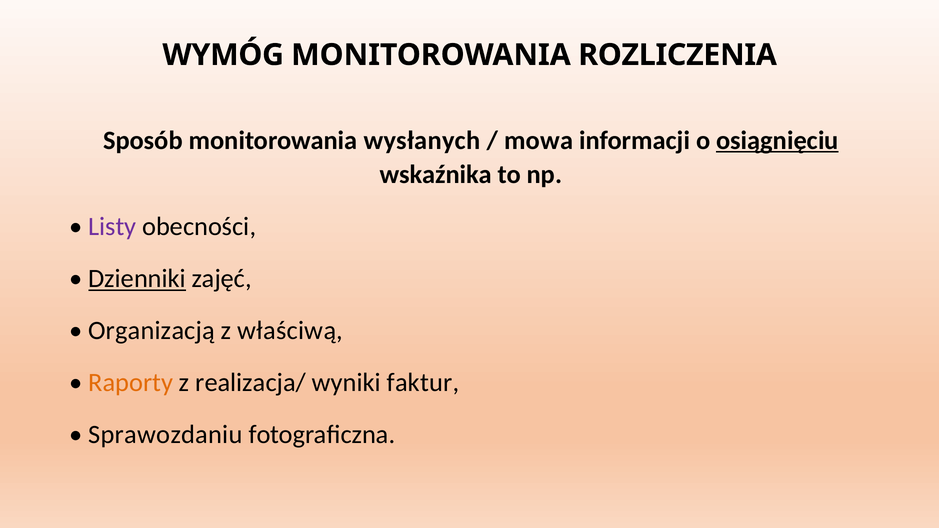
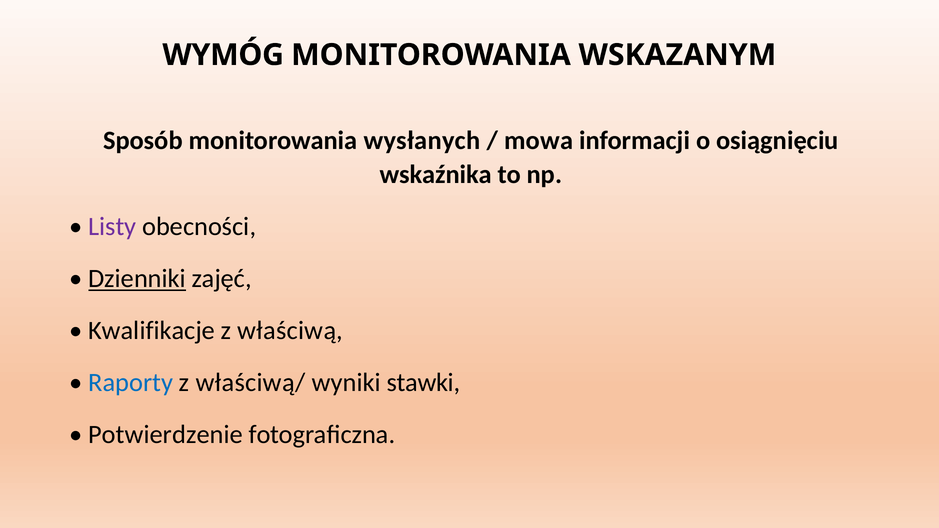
ROZLICZENIA: ROZLICZENIA -> WSKAZANYM
osiągnięciu underline: present -> none
Organizacją: Organizacją -> Kwalifikacje
Raporty colour: orange -> blue
realizacja/: realizacja/ -> właściwą/
faktur: faktur -> stawki
Sprawozdaniu: Sprawozdaniu -> Potwierdzenie
